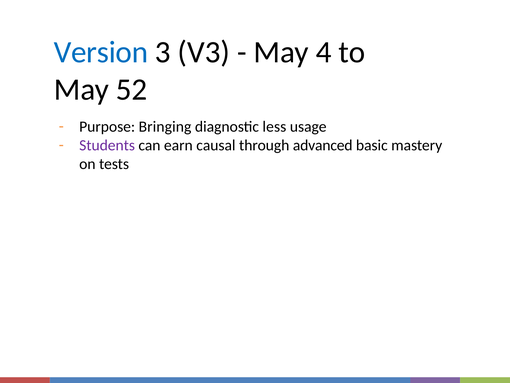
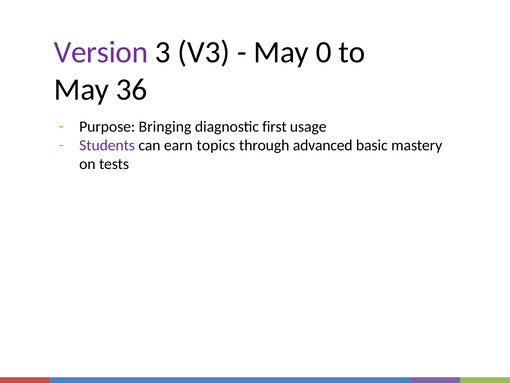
Version colour: blue -> purple
4: 4 -> 0
52: 52 -> 36
less: less -> first
causal: causal -> topics
